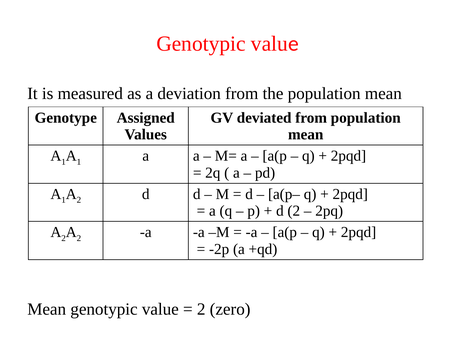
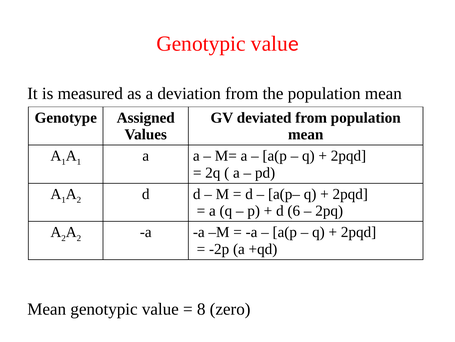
d 2: 2 -> 6
2 at (201, 308): 2 -> 8
